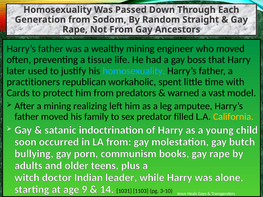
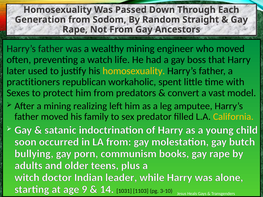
tissue: tissue -> watch
homosexuality at (134, 71) colour: light blue -> yellow
Cards: Cards -> Sexes
warned: warned -> convert
